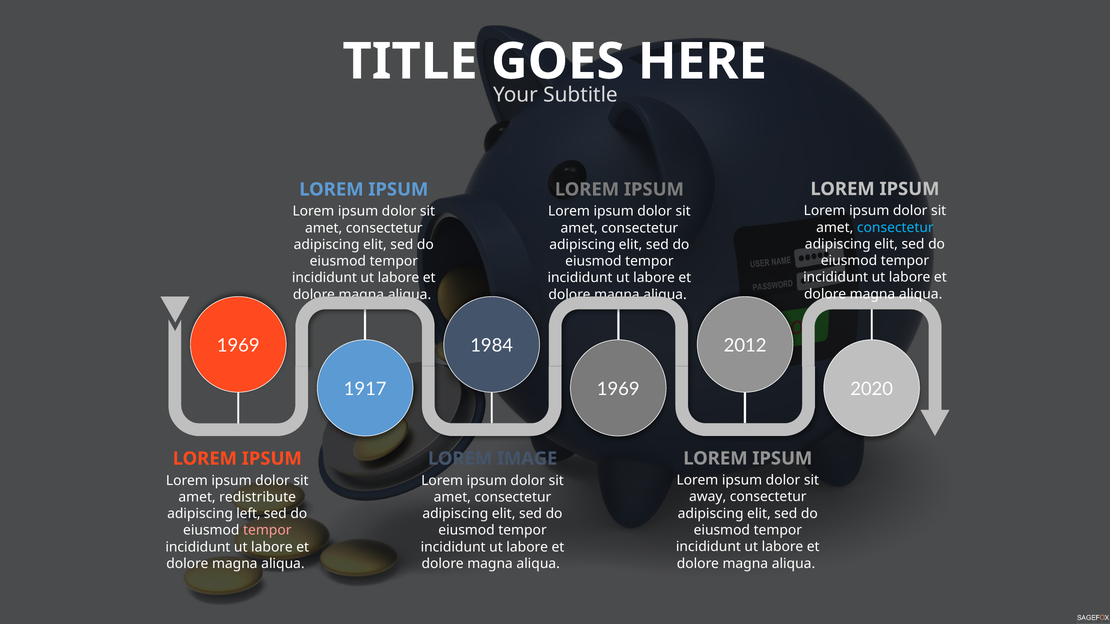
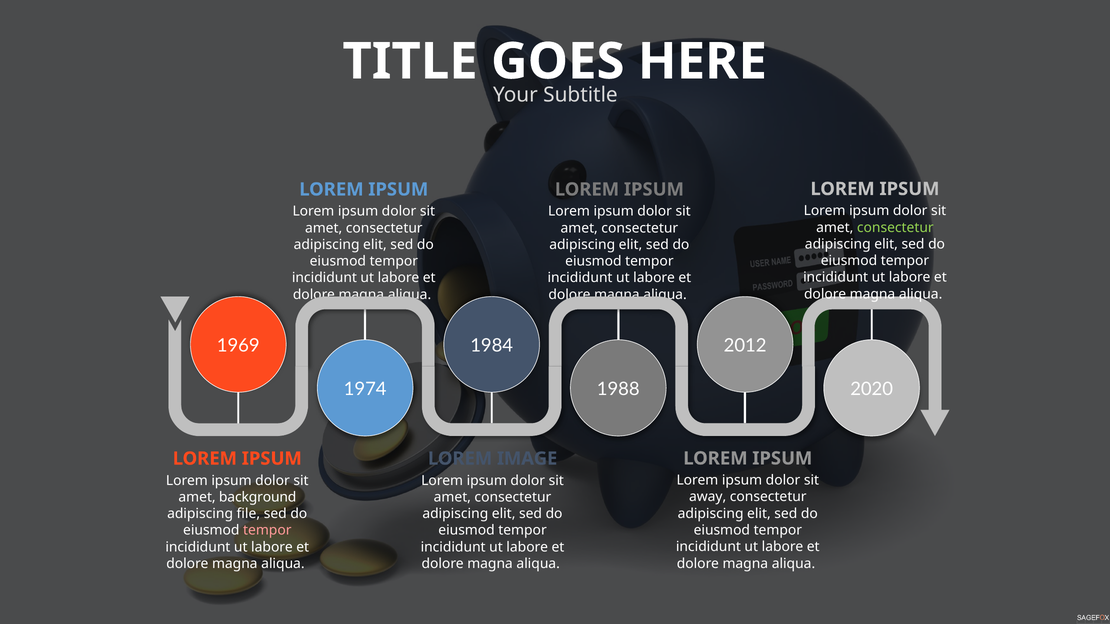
consectetur at (895, 228) colour: light blue -> light green
1917: 1917 -> 1974
1969 at (618, 389): 1969 -> 1988
redistribute: redistribute -> background
left: left -> file
